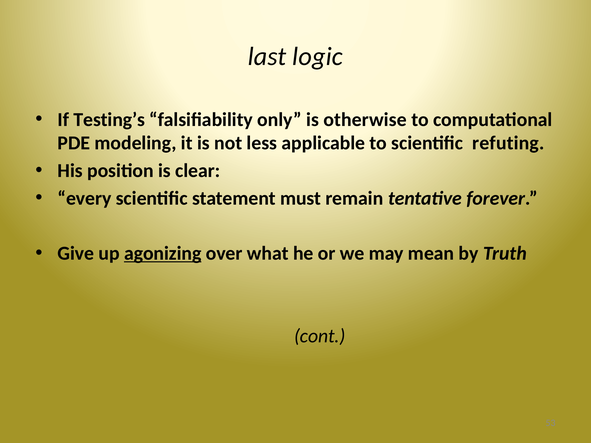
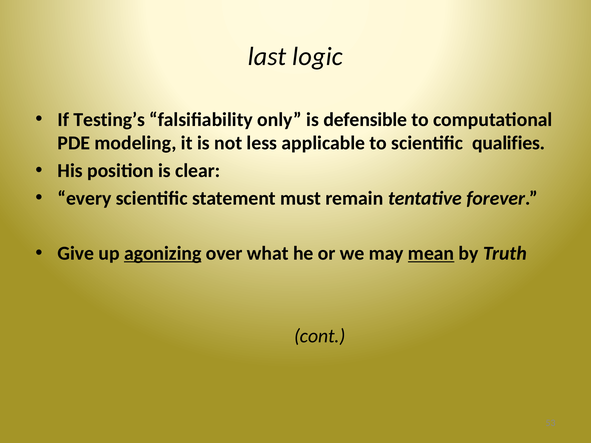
otherwise: otherwise -> defensible
refuting: refuting -> qualifies
mean underline: none -> present
